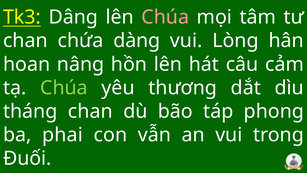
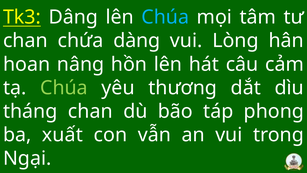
Chúa at (165, 17) colour: pink -> light blue
phai: phai -> xuất
Đuối: Đuối -> Ngại
